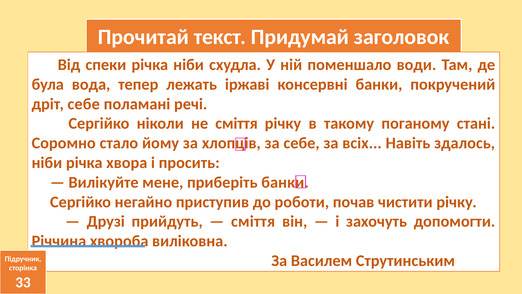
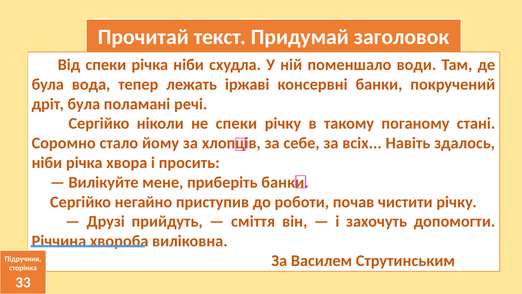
дріт себе: себе -> була
не сміття: сміття -> спеки
